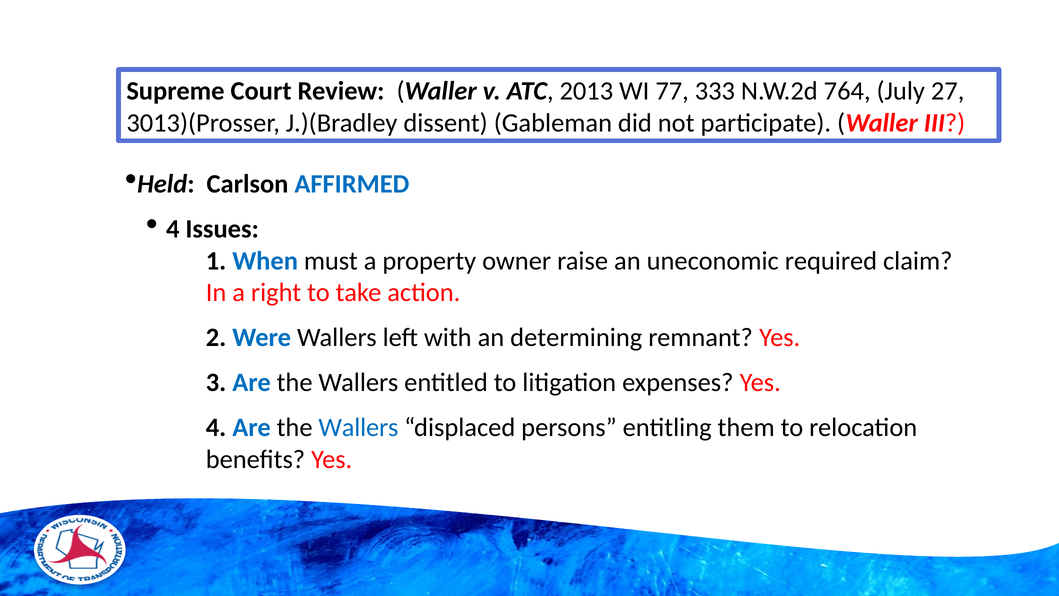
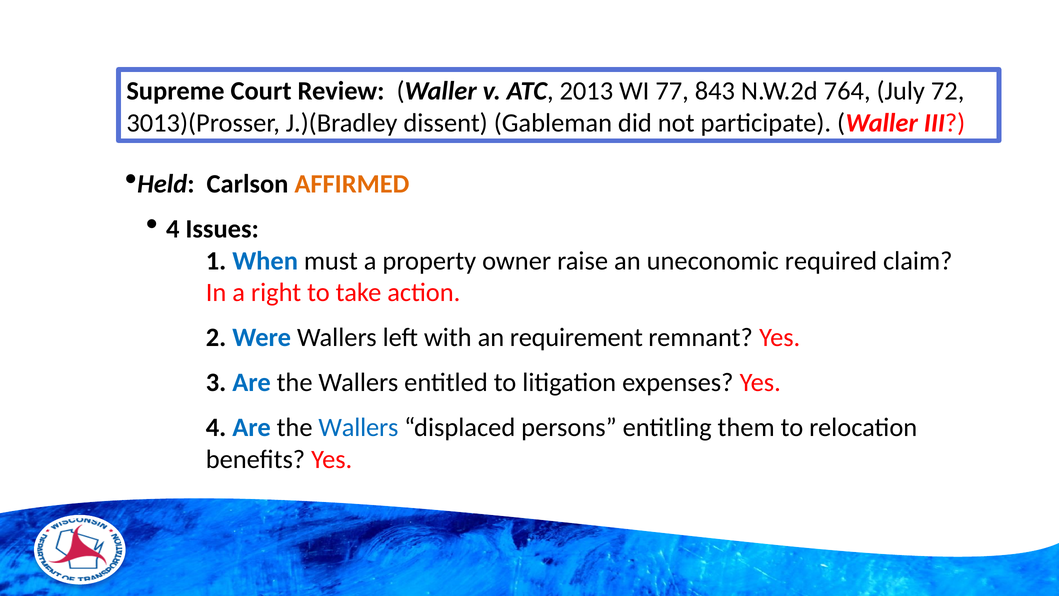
333: 333 -> 843
27: 27 -> 72
AFFIRMED colour: blue -> orange
determining: determining -> requirement
